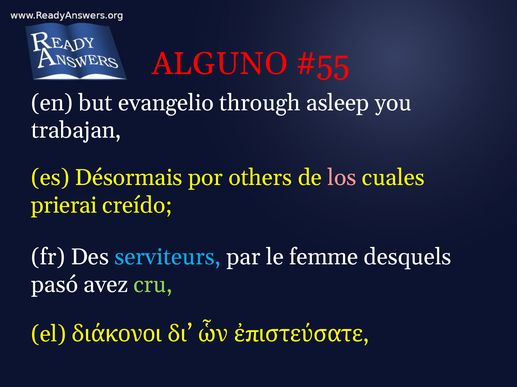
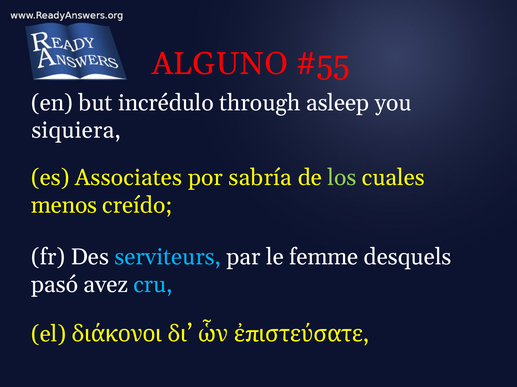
evangelio: evangelio -> incrédulo
trabajan: trabajan -> siquiera
Désormais: Désormais -> Associates
others: others -> sabría
los colour: pink -> light green
prierai: prierai -> menos
cru colour: light green -> light blue
